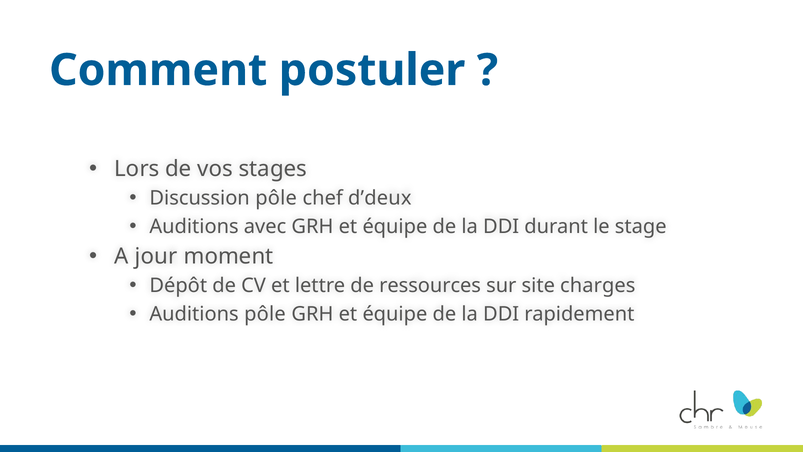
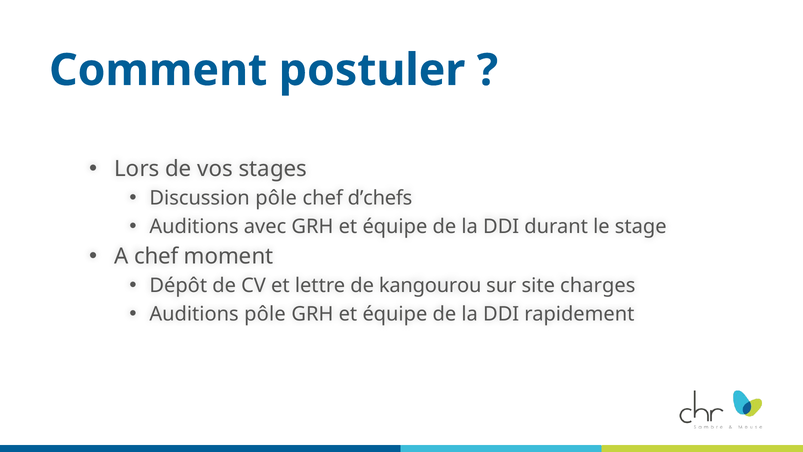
d’deux: d’deux -> d’chefs
A jour: jour -> chef
ressources: ressources -> kangourou
